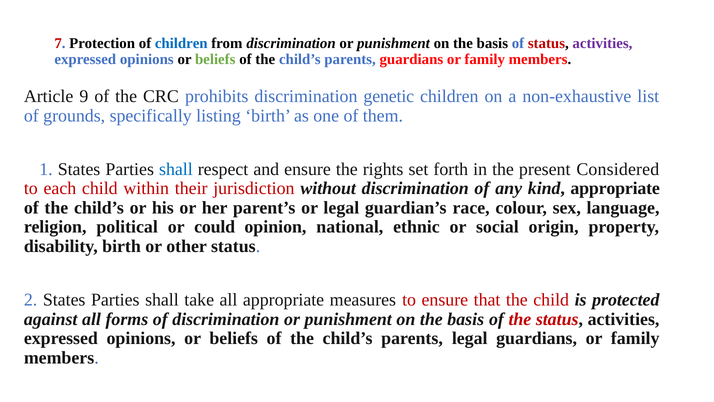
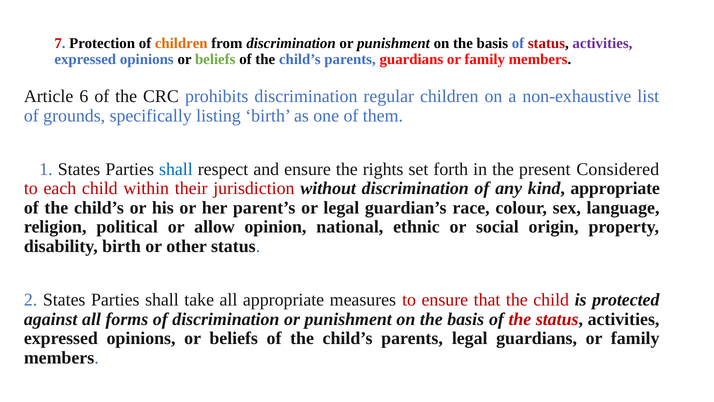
children at (181, 43) colour: blue -> orange
9: 9 -> 6
genetic: genetic -> regular
could: could -> allow
